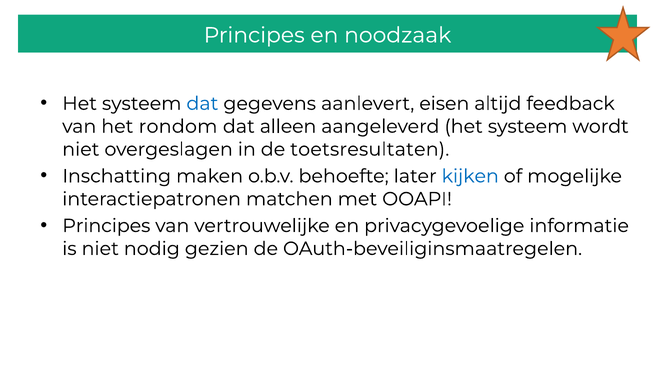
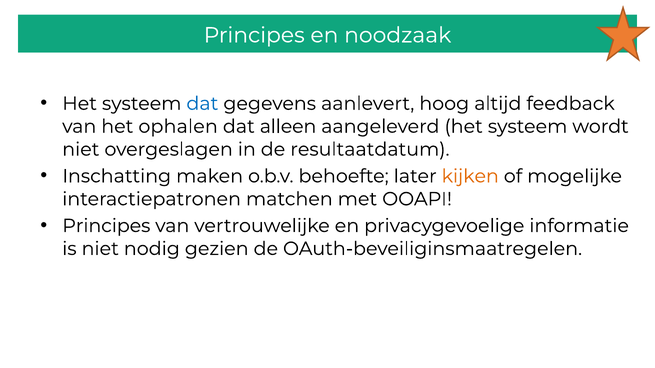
eisen: eisen -> hoog
rondom: rondom -> ophalen
toetsresultaten: toetsresultaten -> resultaatdatum
kijken colour: blue -> orange
